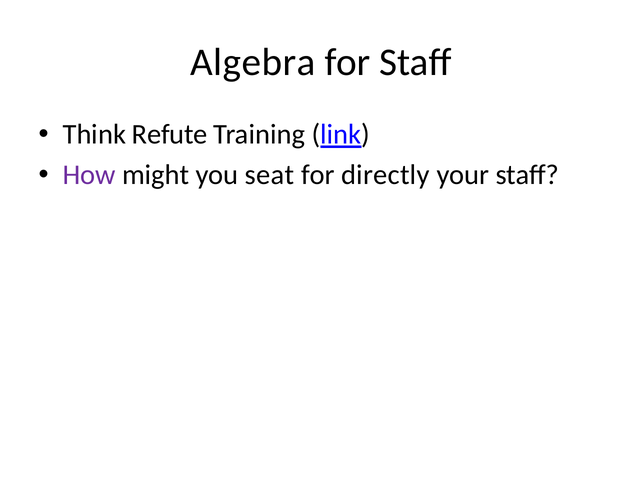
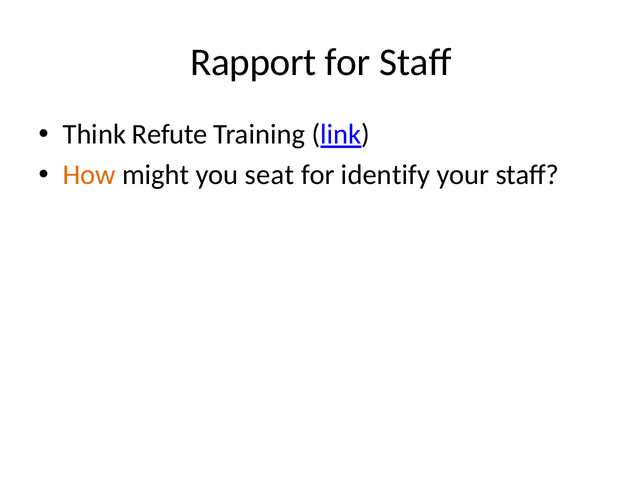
Algebra: Algebra -> Rapport
How colour: purple -> orange
directly: directly -> identify
